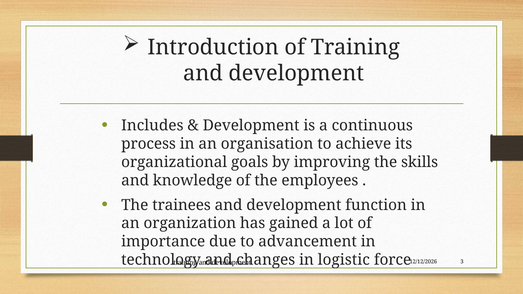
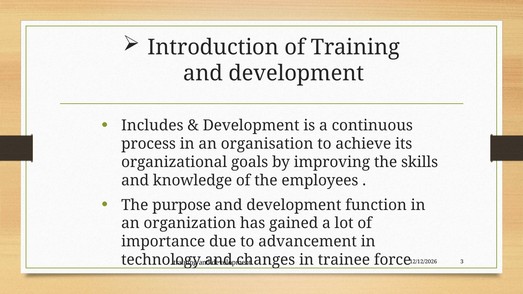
trainees: trainees -> purpose
logistic: logistic -> trainee
